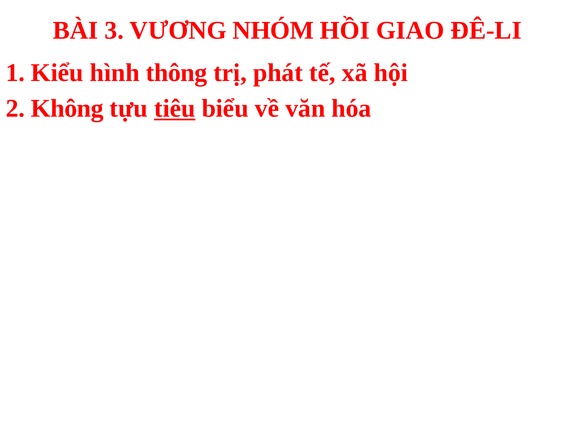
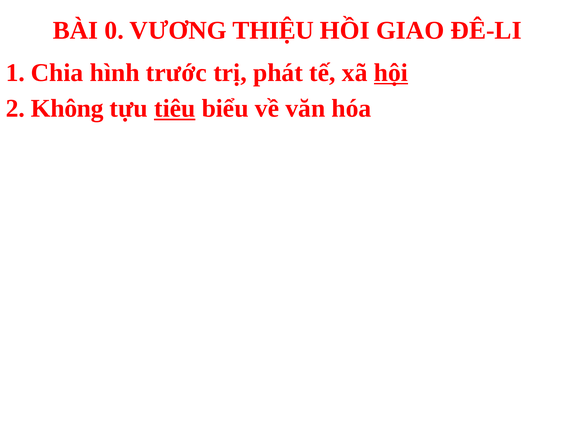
3: 3 -> 0
NHÓM: NHÓM -> THIỆU
Kiểu: Kiểu -> Chia
thông: thông -> trước
hội underline: none -> present
